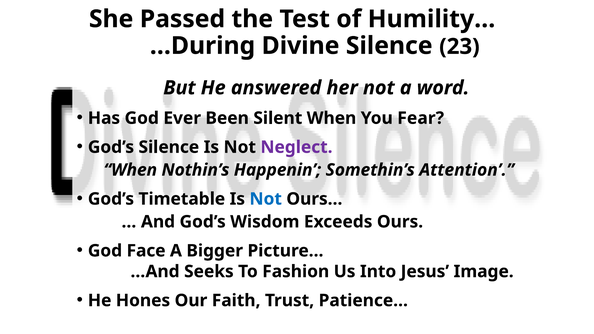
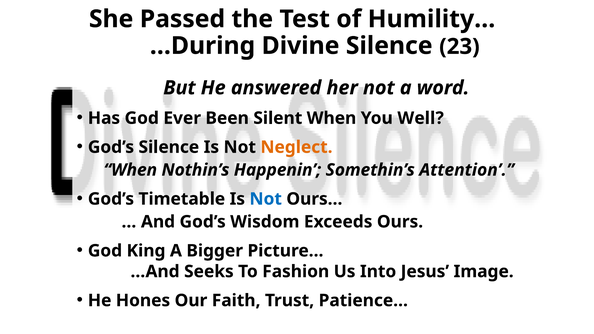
Fear: Fear -> Well
Neglect colour: purple -> orange
Face: Face -> King
